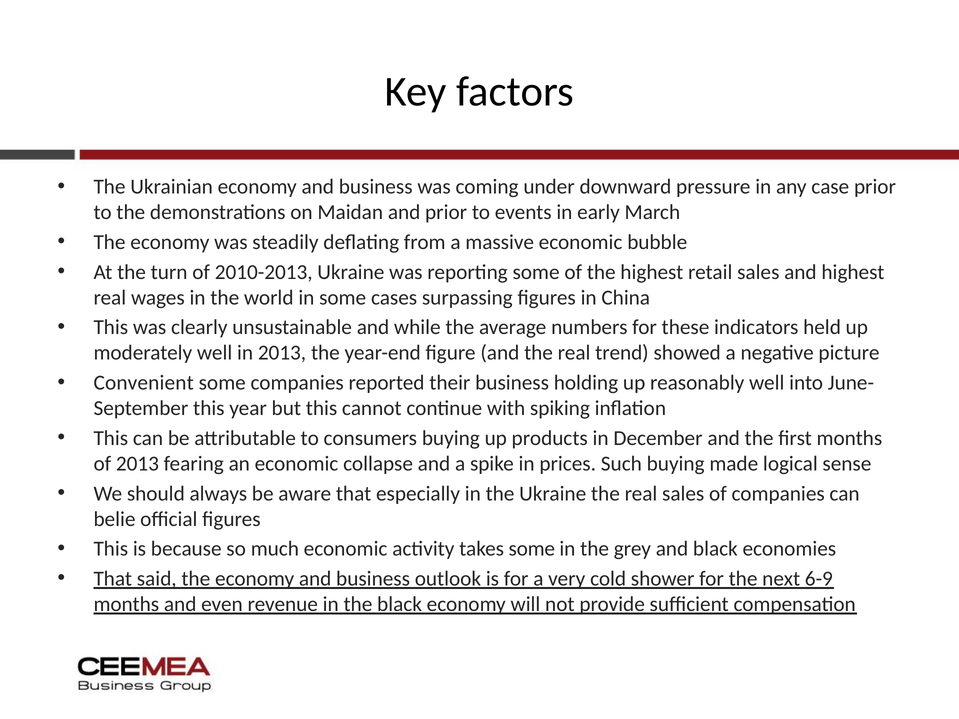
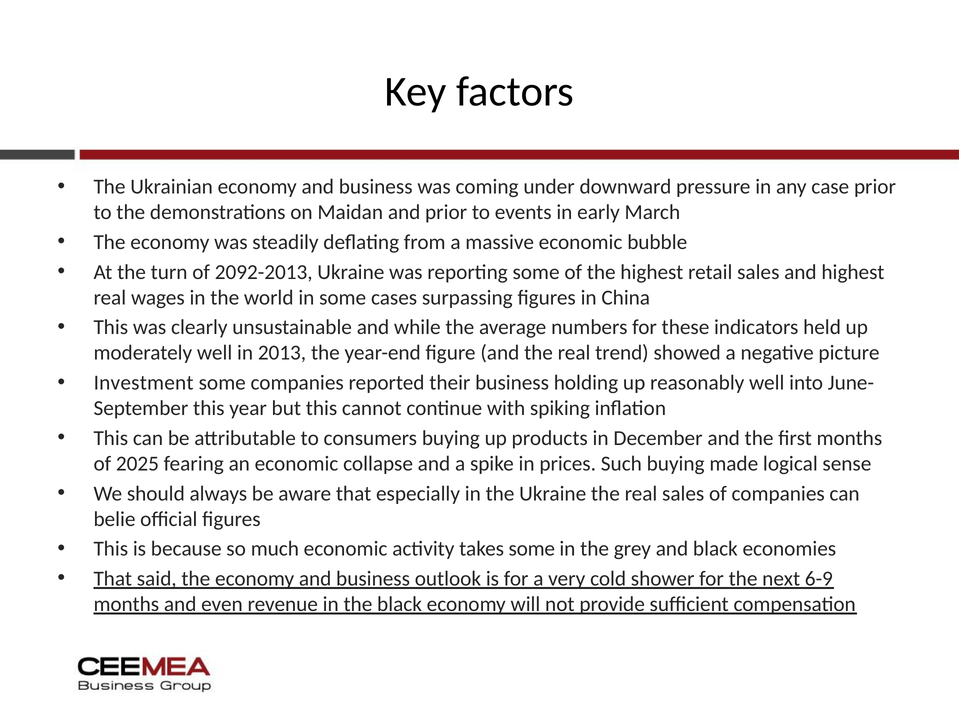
2010-2013: 2010-2013 -> 2092-2013
Convenient: Convenient -> Investment
of 2013: 2013 -> 2025
